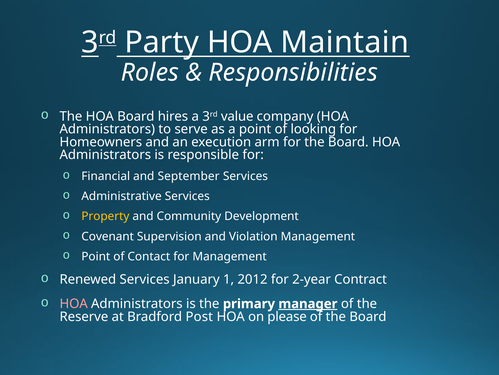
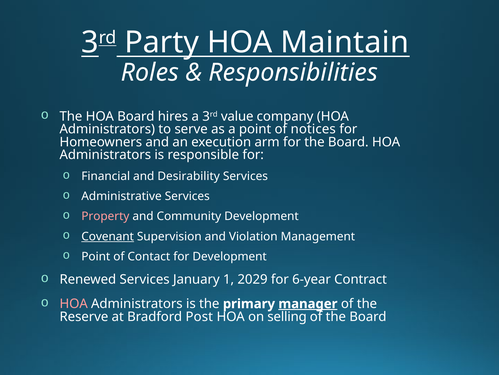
looking: looking -> notices
September: September -> Desirability
Property colour: yellow -> pink
Covenant underline: none -> present
for Management: Management -> Development
2012: 2012 -> 2029
2-year: 2-year -> 6-year
please: please -> selling
